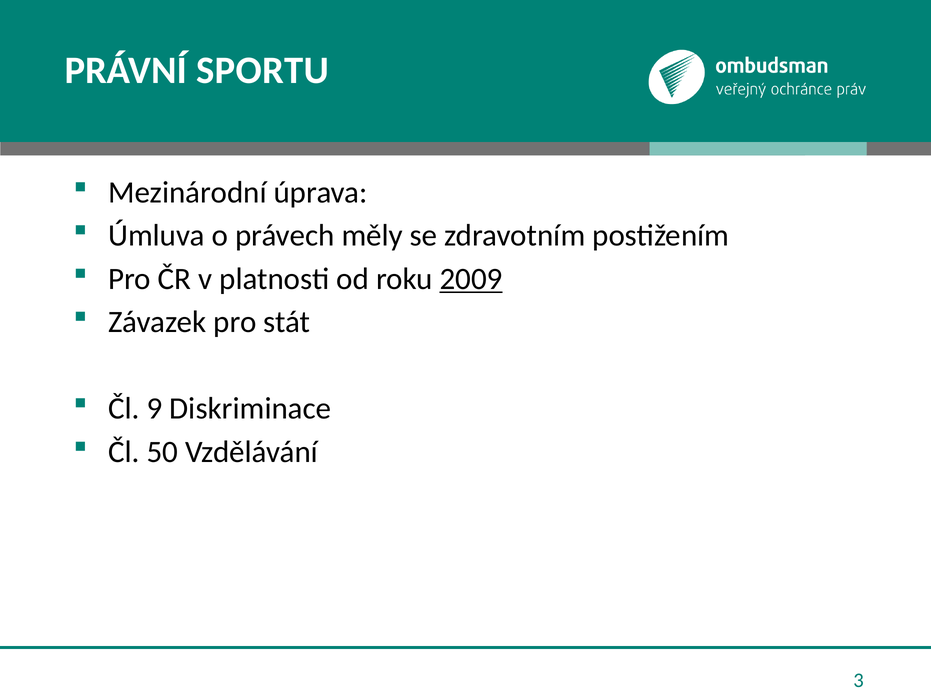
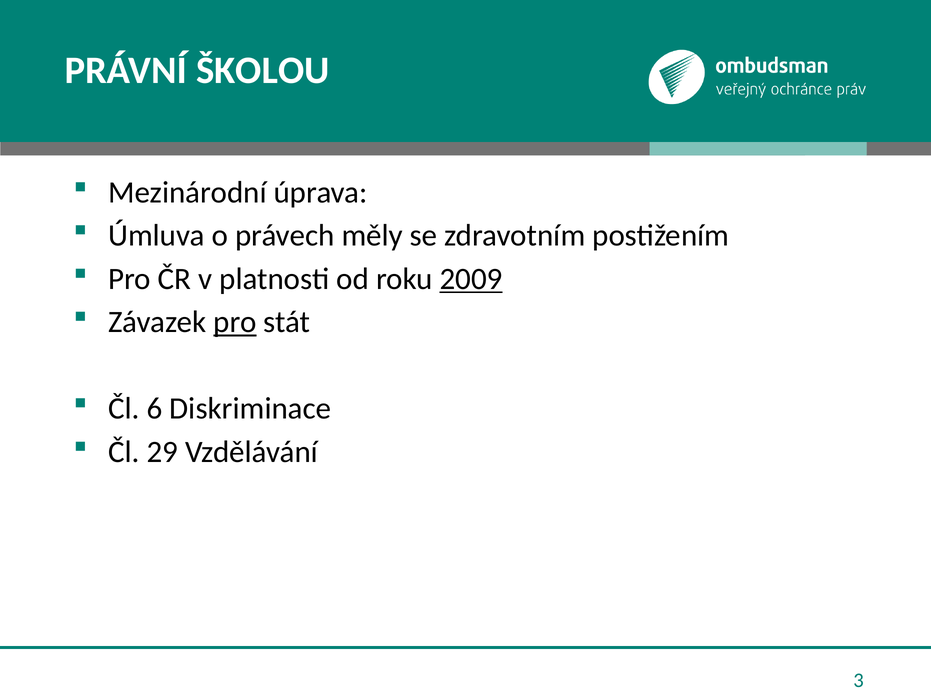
SPORTU: SPORTU -> ŠKOLOU
pro at (235, 322) underline: none -> present
9: 9 -> 6
50: 50 -> 29
